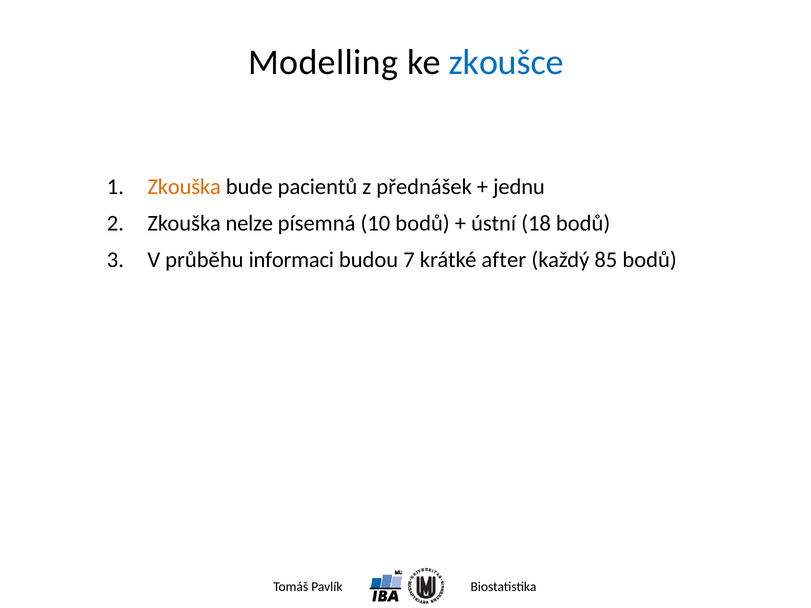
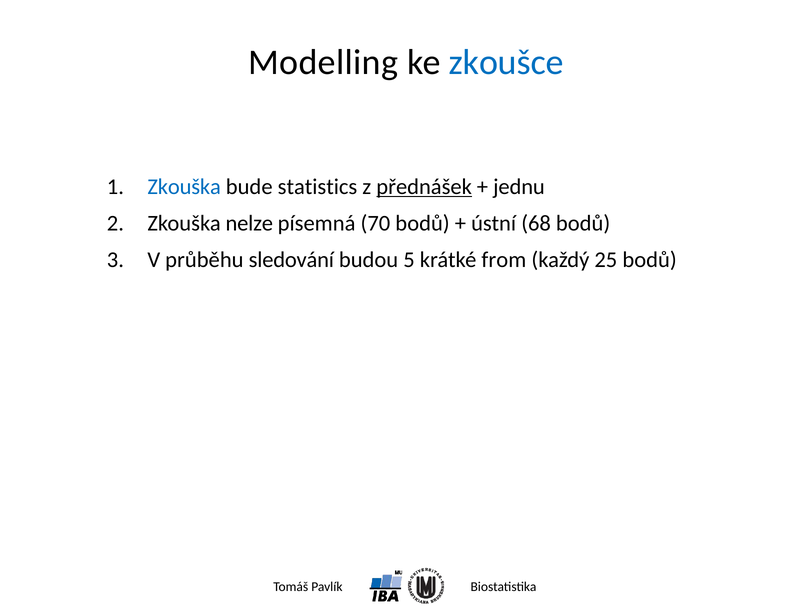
Zkouška at (184, 187) colour: orange -> blue
pacientů: pacientů -> statistics
přednášek underline: none -> present
10: 10 -> 70
18: 18 -> 68
informaci: informaci -> sledování
7: 7 -> 5
after: after -> from
85: 85 -> 25
